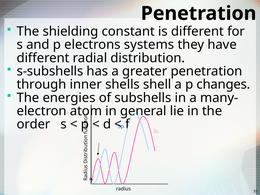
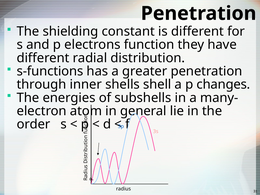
systems: systems -> function
s-subshells: s-subshells -> s-functions
